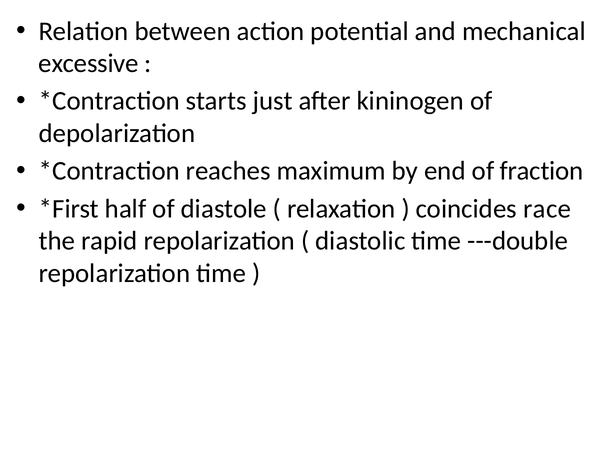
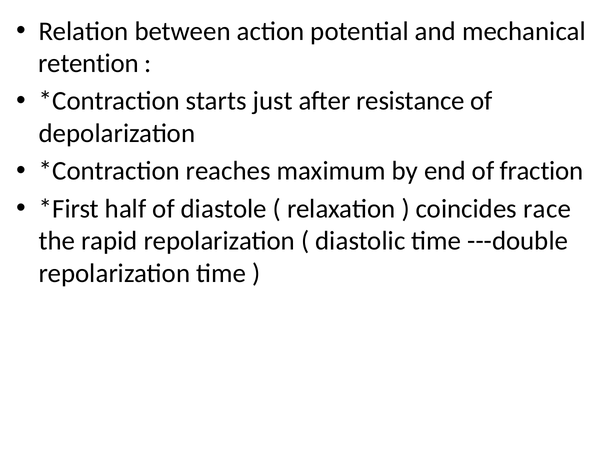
excessive: excessive -> retention
kininogen: kininogen -> resistance
